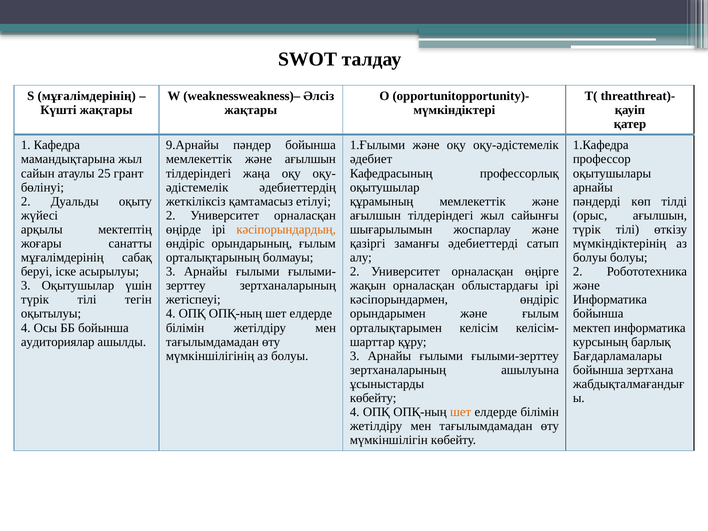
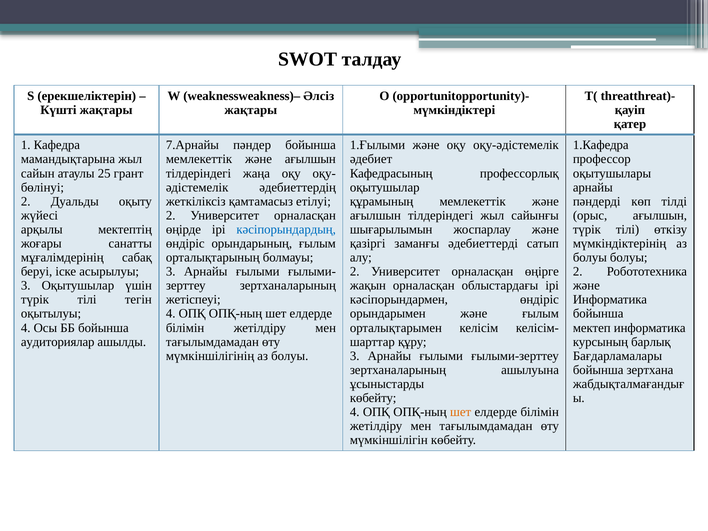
S мұғалімдерінің: мұғалімдерінің -> ерекшеліктерін
9.Арнайы: 9.Арнайы -> 7.Арнайы
кәсіпорындардың colour: orange -> blue
